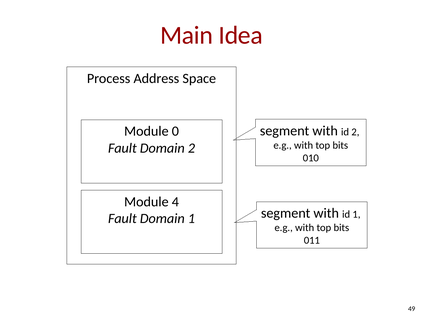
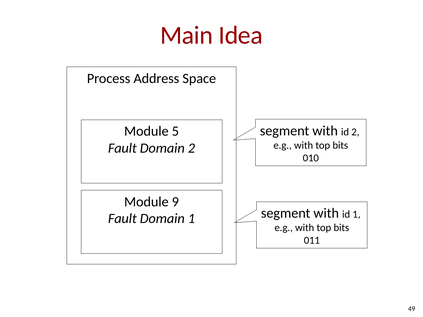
0: 0 -> 5
4: 4 -> 9
